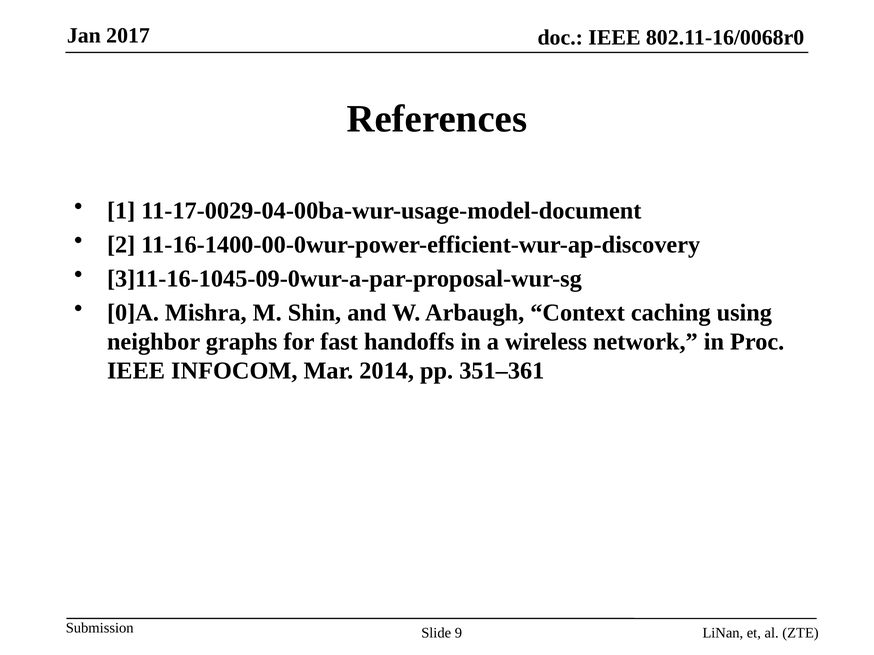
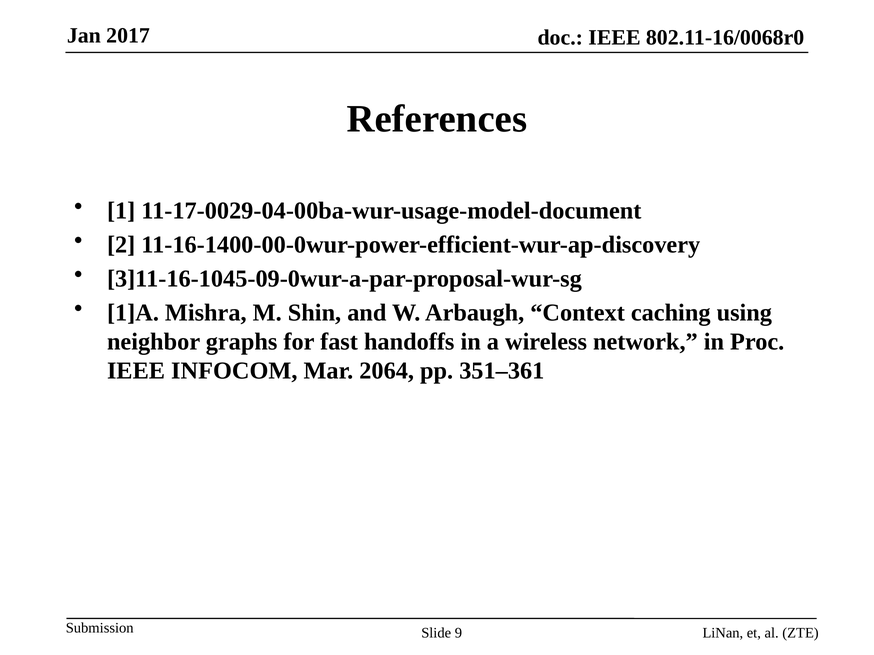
0]A: 0]A -> 1]A
2014: 2014 -> 2064
